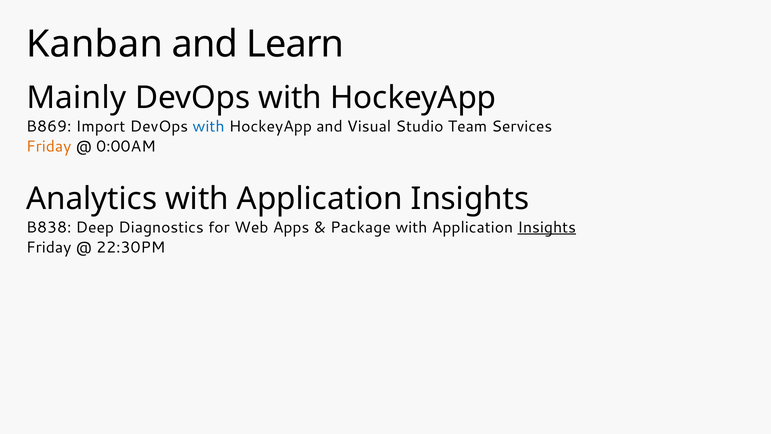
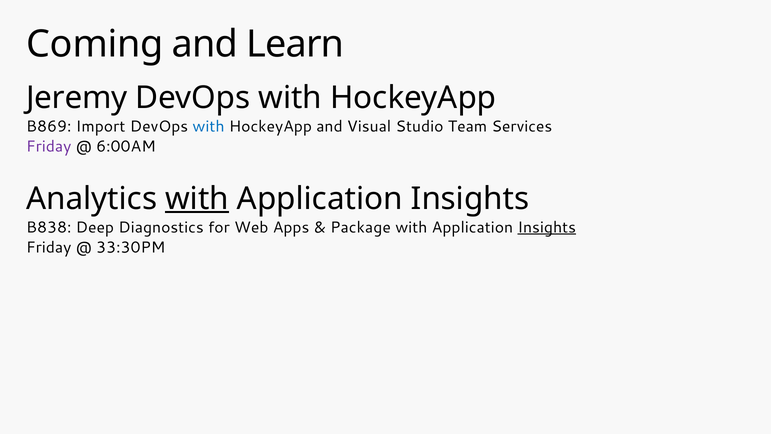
Kanban: Kanban -> Coming
Mainly: Mainly -> Jeremy
Friday at (49, 147) colour: orange -> purple
0:00AM: 0:00AM -> 6:00AM
with at (197, 198) underline: none -> present
22:30PM: 22:30PM -> 33:30PM
